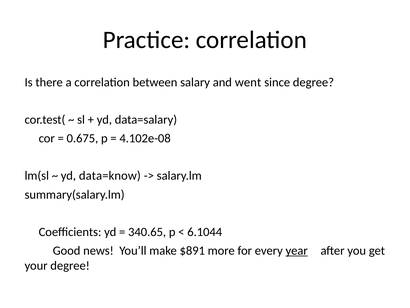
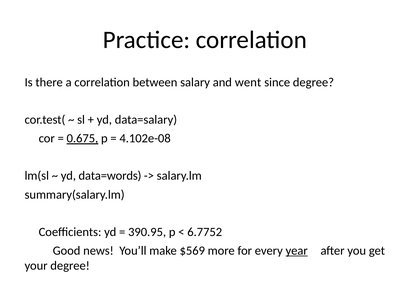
0.675 underline: none -> present
data=know: data=know -> data=words
340.65: 340.65 -> 390.95
6.1044: 6.1044 -> 6.7752
$891: $891 -> $569
